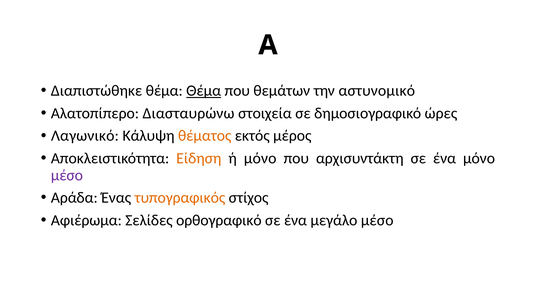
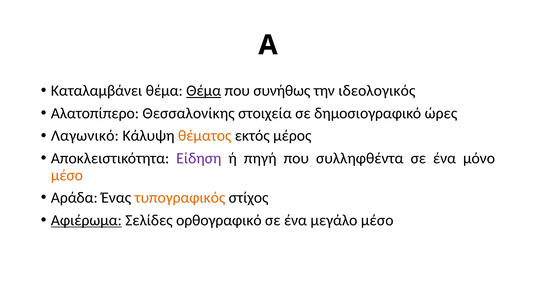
Διαπιστώθηκε: Διαπιστώθηκε -> Καταλαμβάνει
θεμάτων: θεμάτων -> συνήθως
αστυνομικό: αστυνομικό -> ιδεολογικός
Διασταυρώνω: Διασταυρώνω -> Θεσσαλονίκης
Είδηση colour: orange -> purple
ή μόνο: μόνο -> πηγή
αρχισυντάκτη: αρχισυντάκτη -> συλληφθέντα
μέσο at (67, 175) colour: purple -> orange
Αφιέρωμα underline: none -> present
